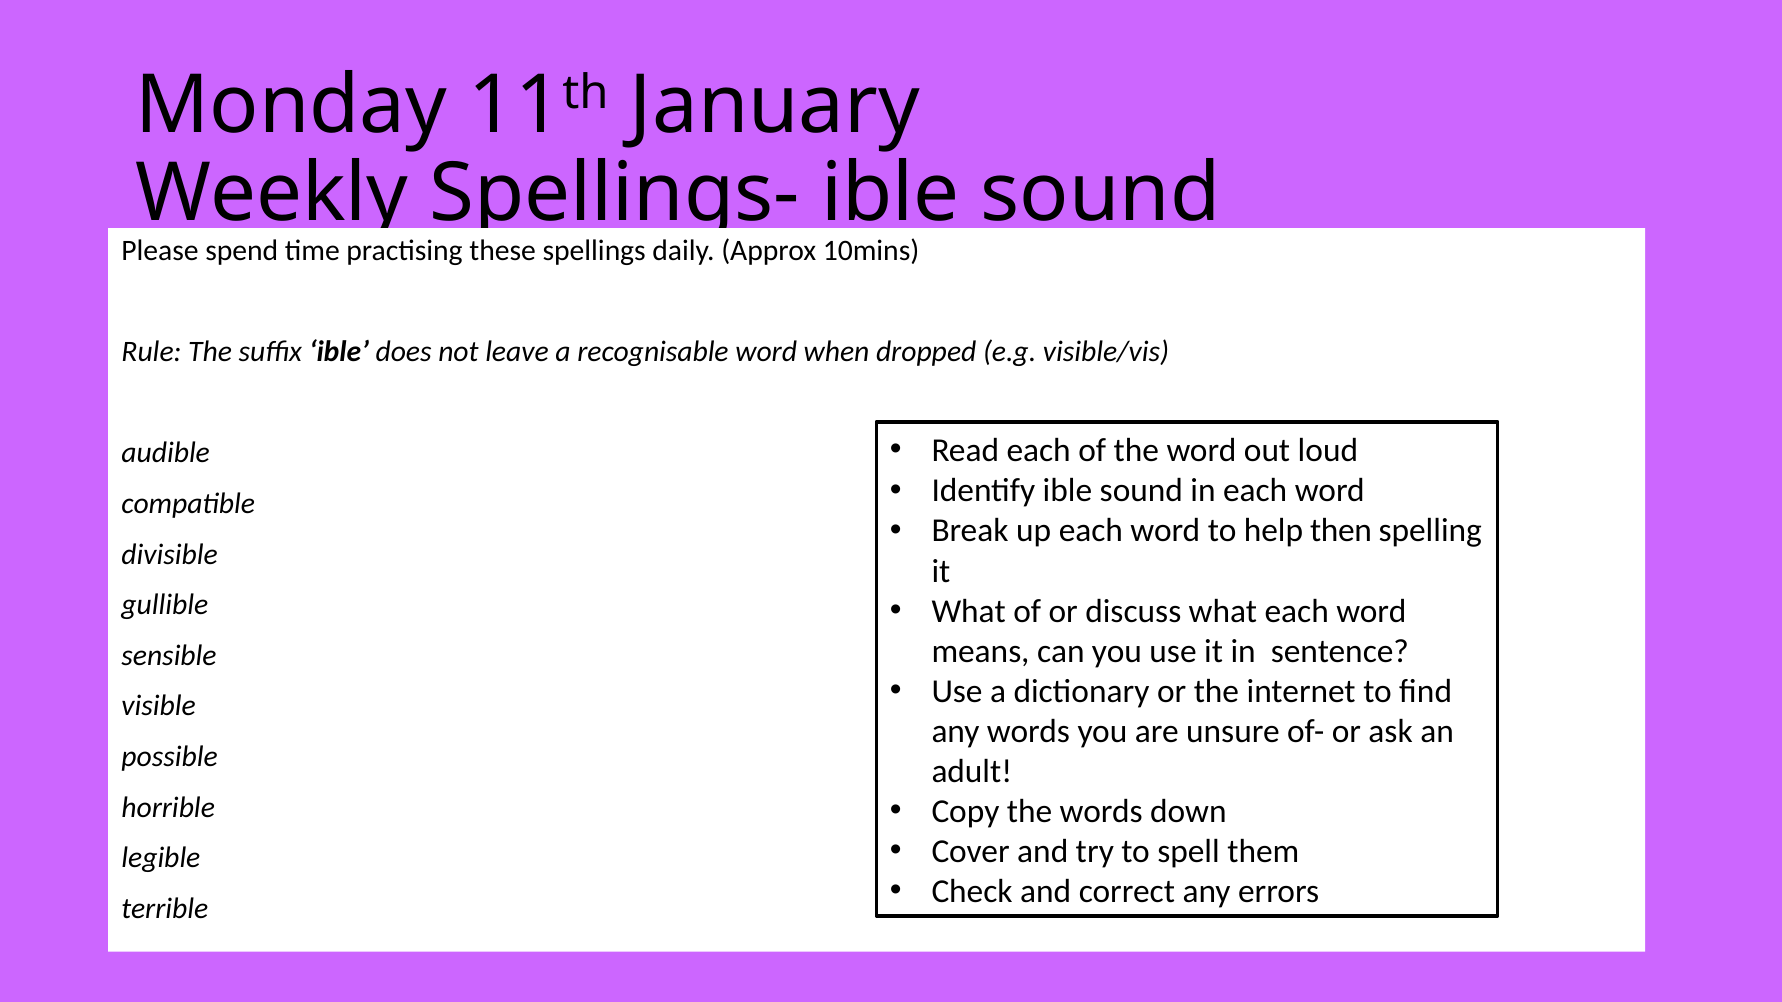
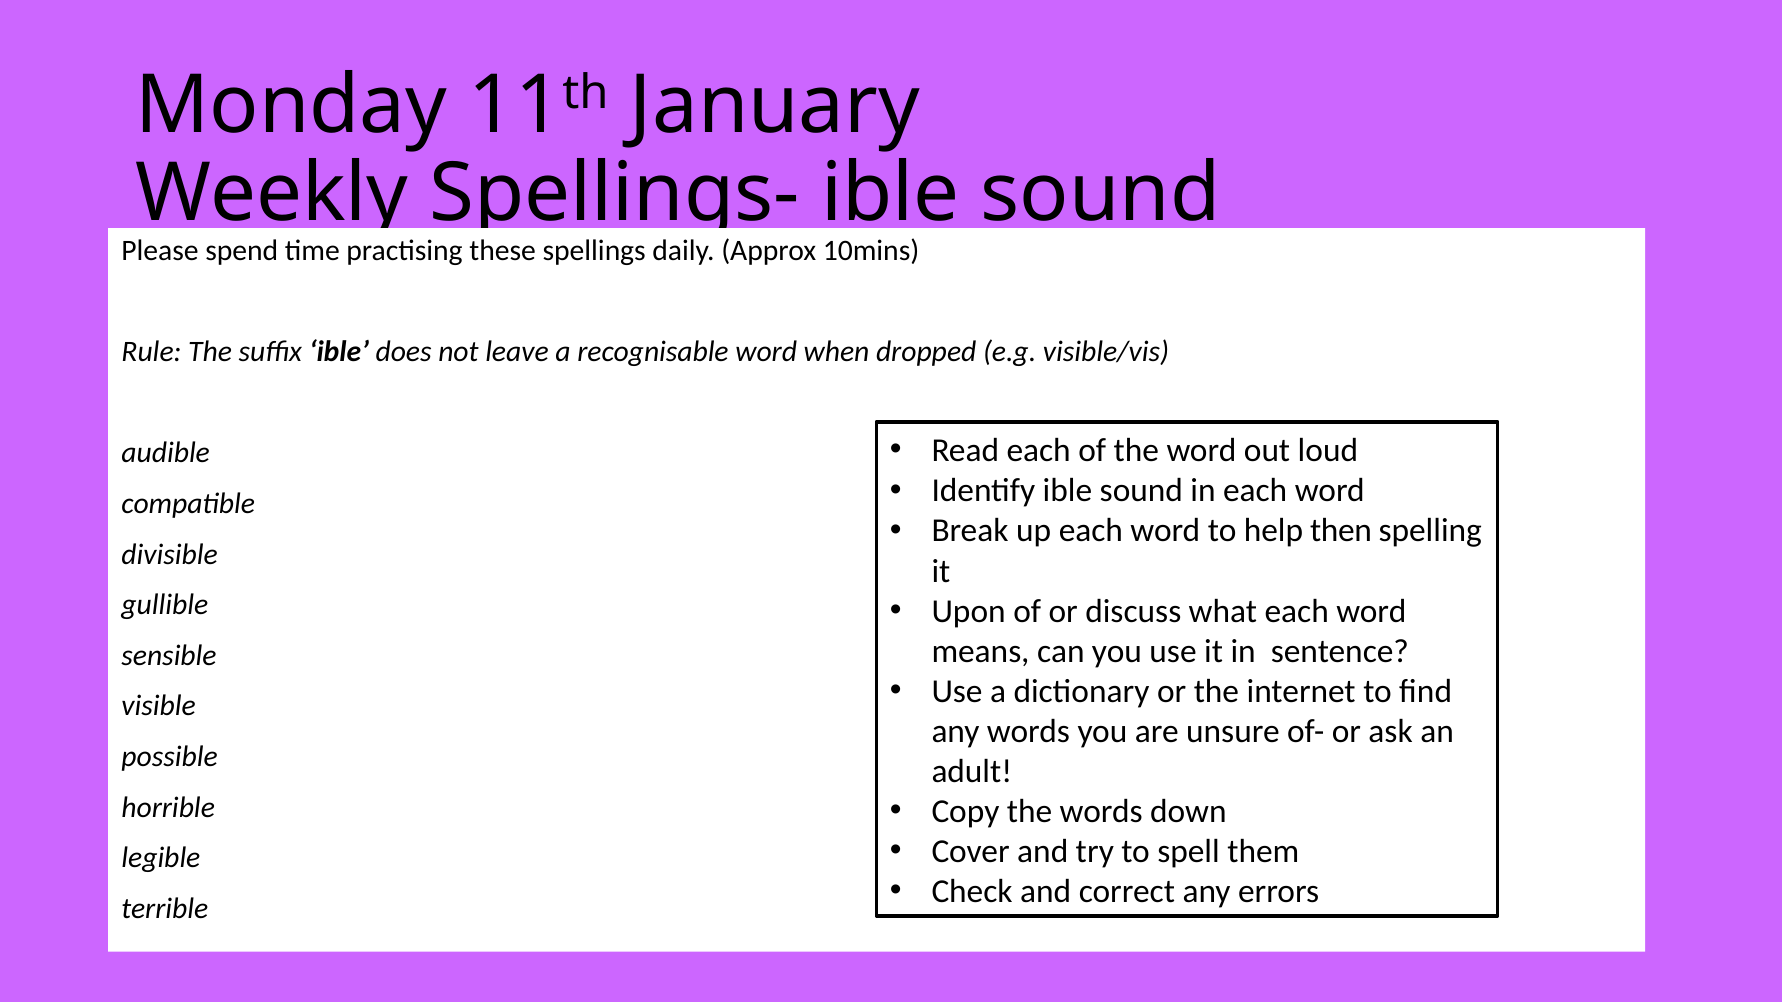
What at (969, 611): What -> Upon
